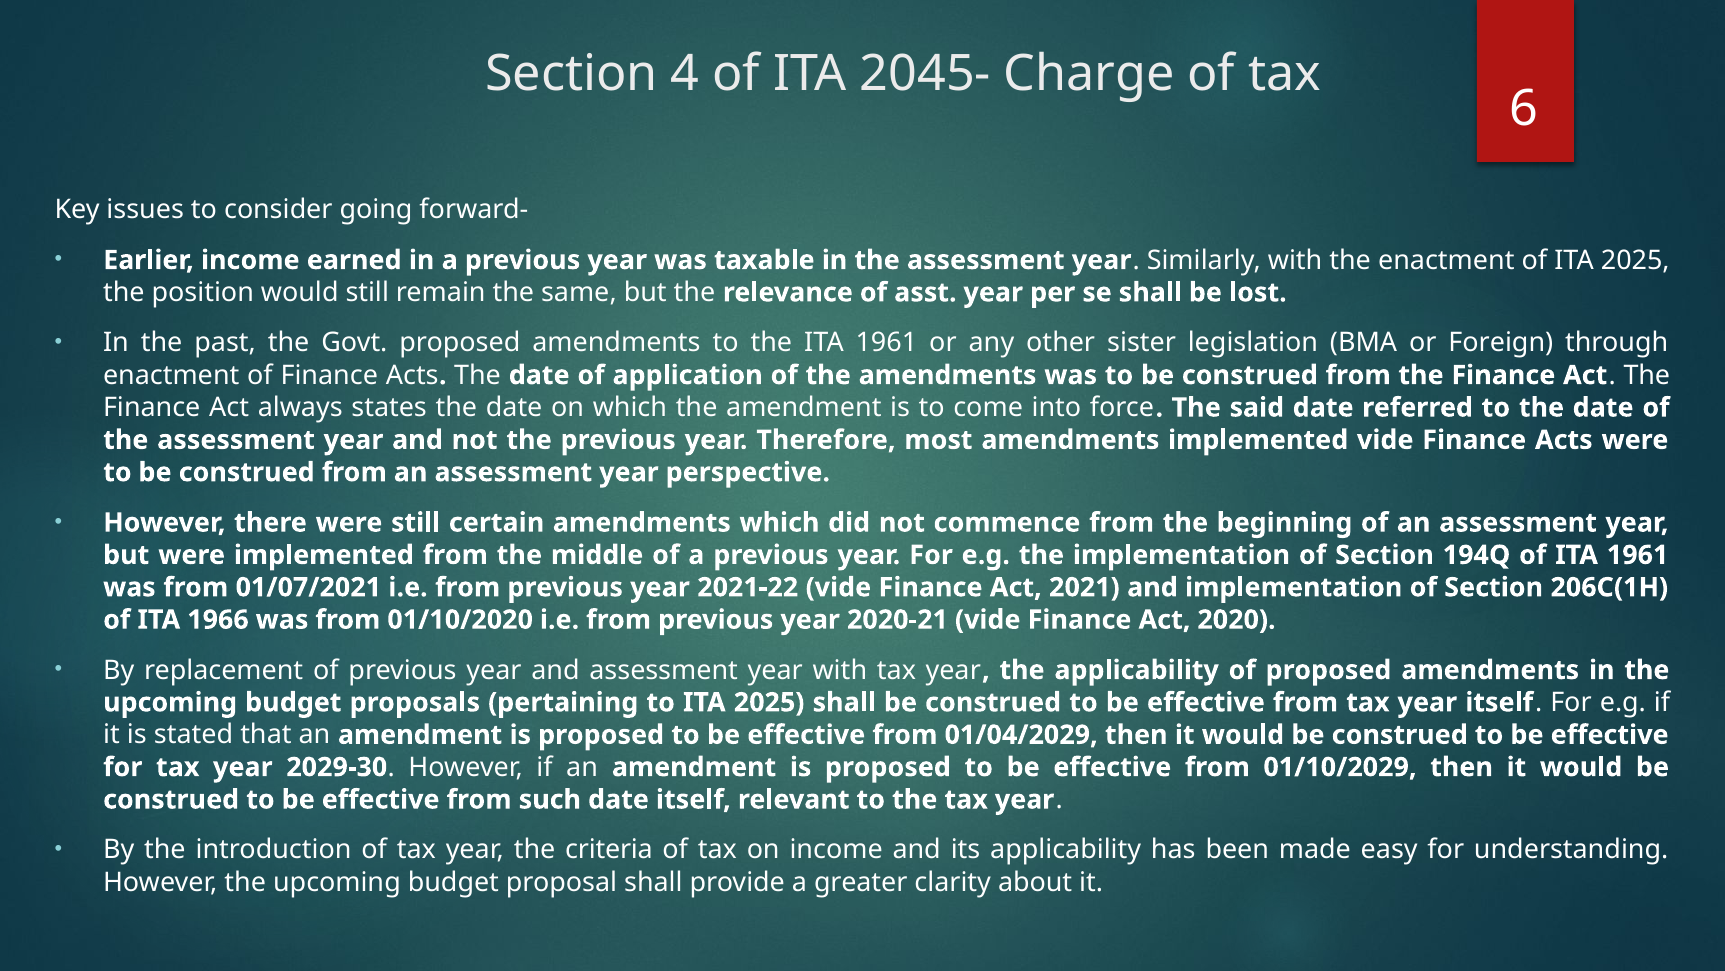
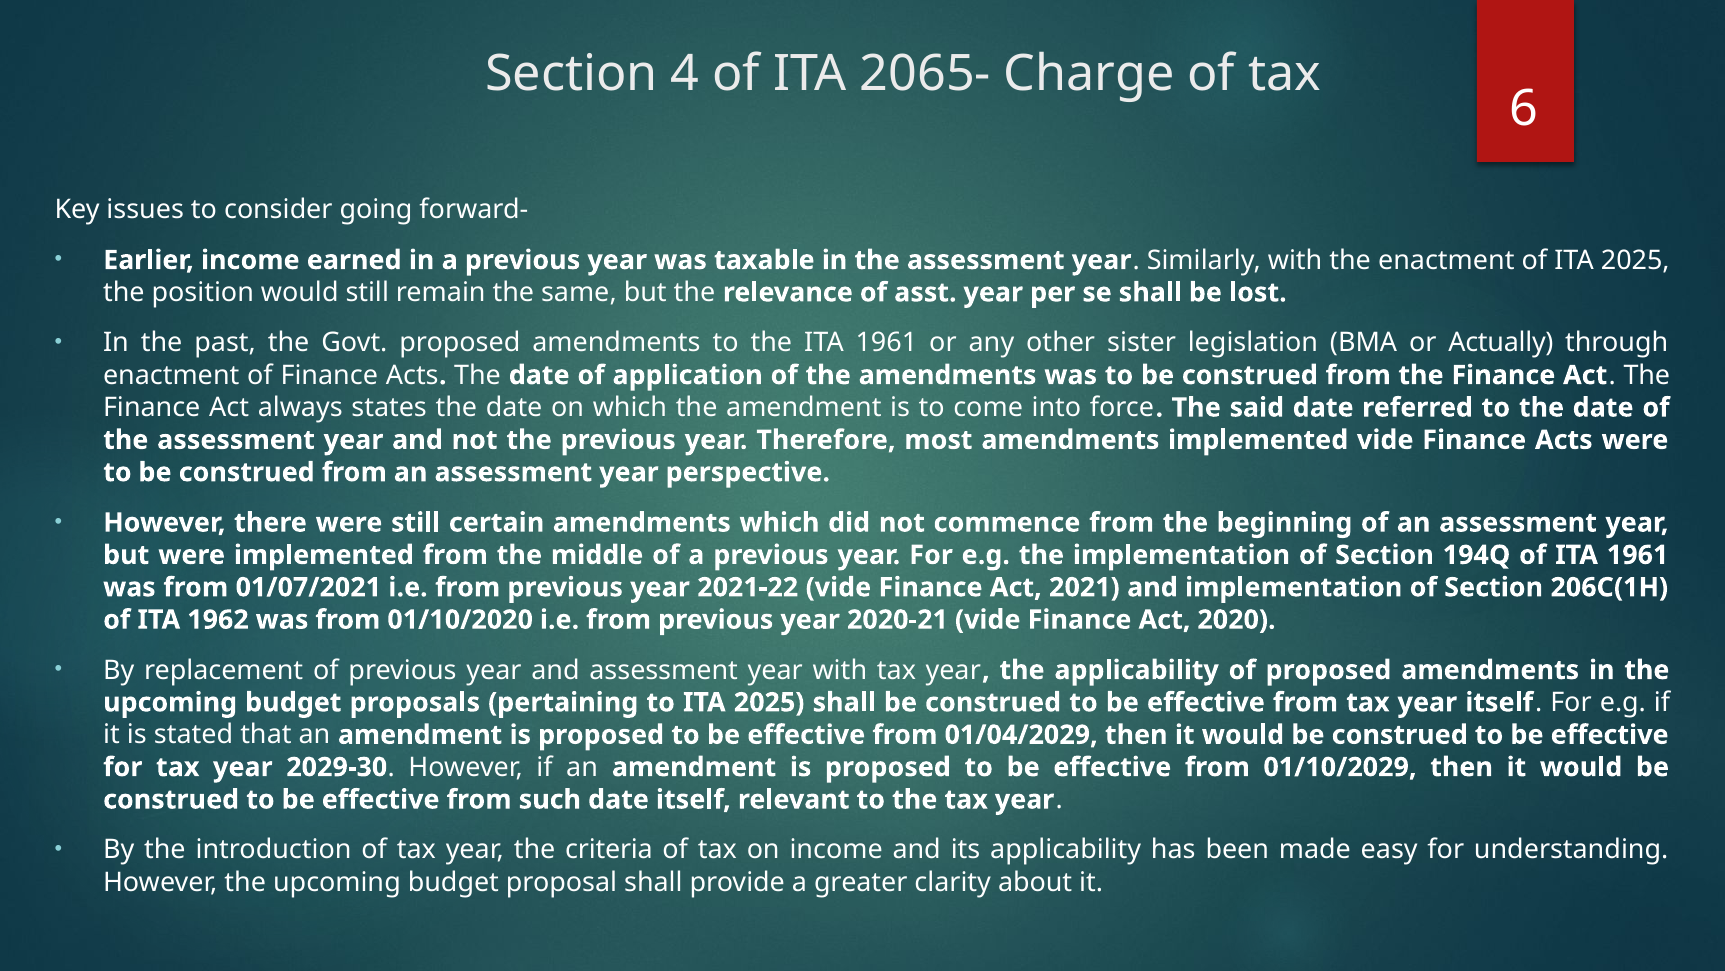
2045-: 2045- -> 2065-
Foreign: Foreign -> Actually
1966: 1966 -> 1962
